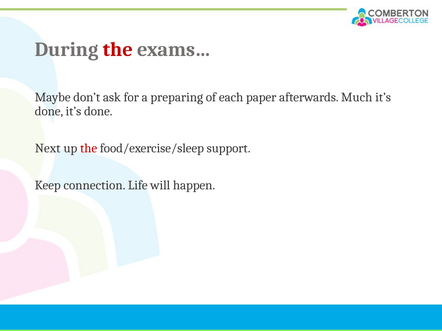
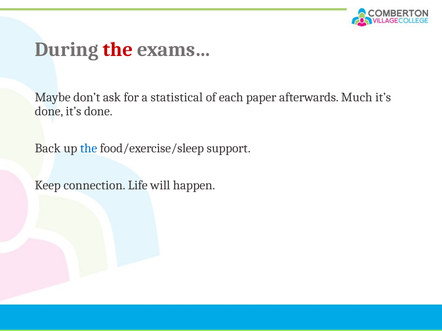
preparing: preparing -> statistical
Next: Next -> Back
the at (89, 148) colour: red -> blue
